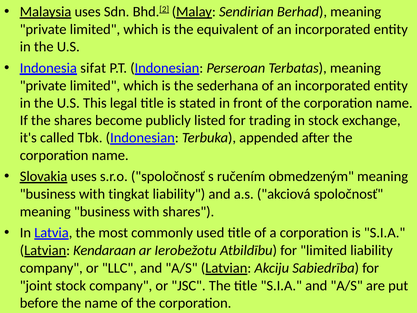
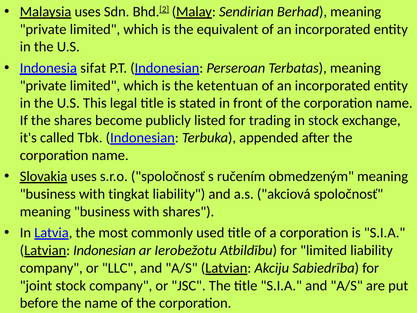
sederhana: sederhana -> ketentuan
Latvian Kendaraan: Kendaraan -> Indonesian
